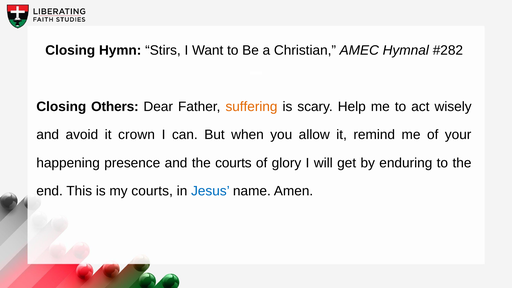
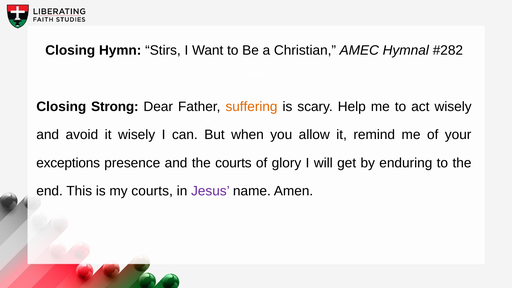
Others: Others -> Strong
it crown: crown -> wisely
happening: happening -> exceptions
Jesus colour: blue -> purple
